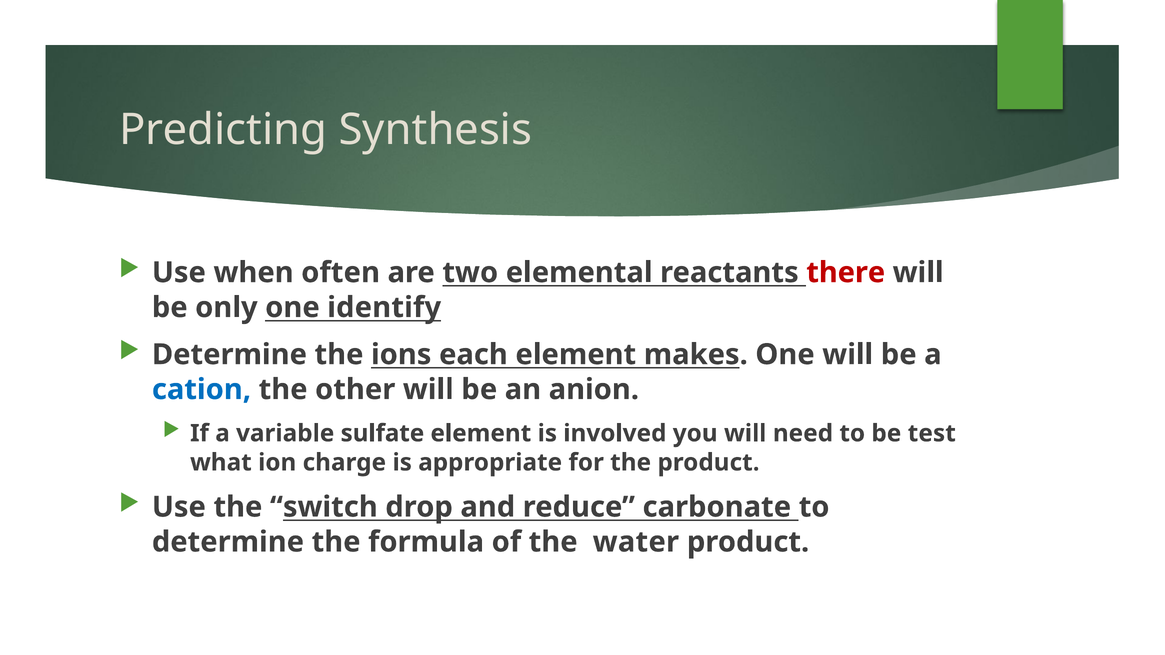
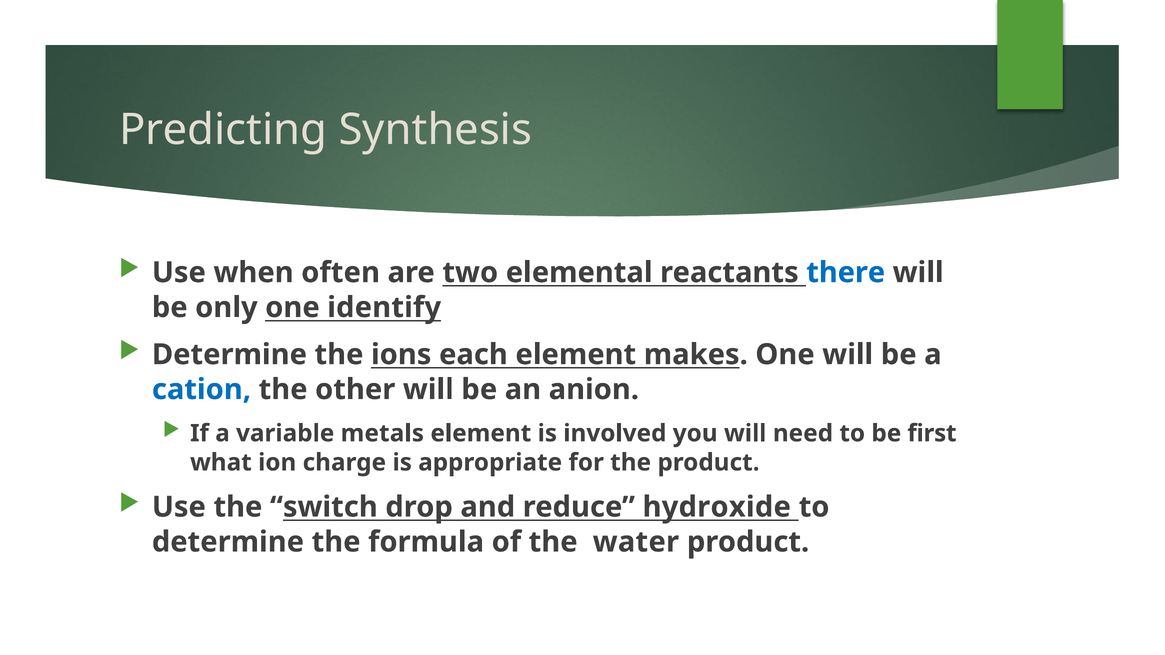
there colour: red -> blue
sulfate: sulfate -> metals
test: test -> first
carbonate: carbonate -> hydroxide
